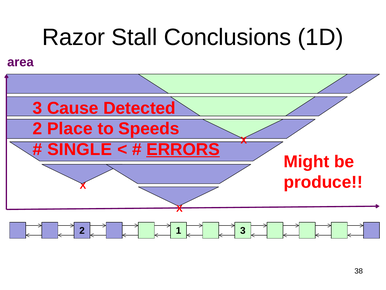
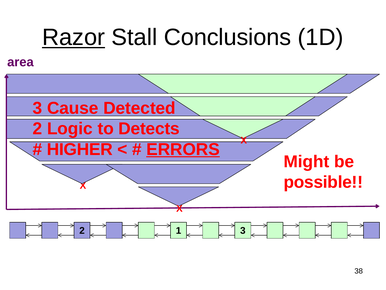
Razor underline: none -> present
Place: Place -> Logic
Speeds: Speeds -> Detects
SINGLE: SINGLE -> HIGHER
produce: produce -> possible
